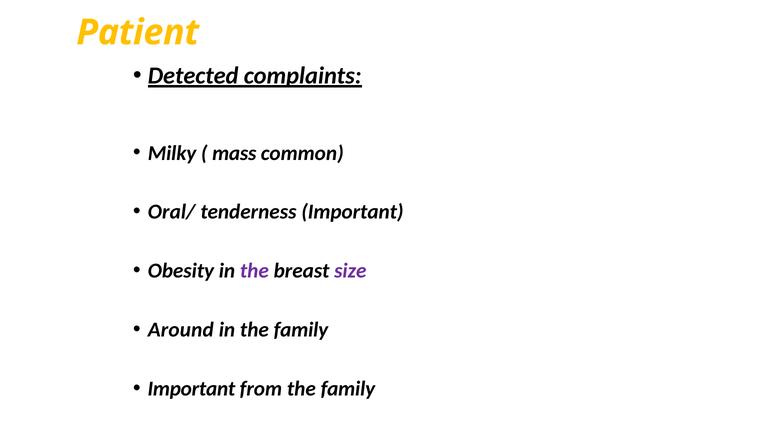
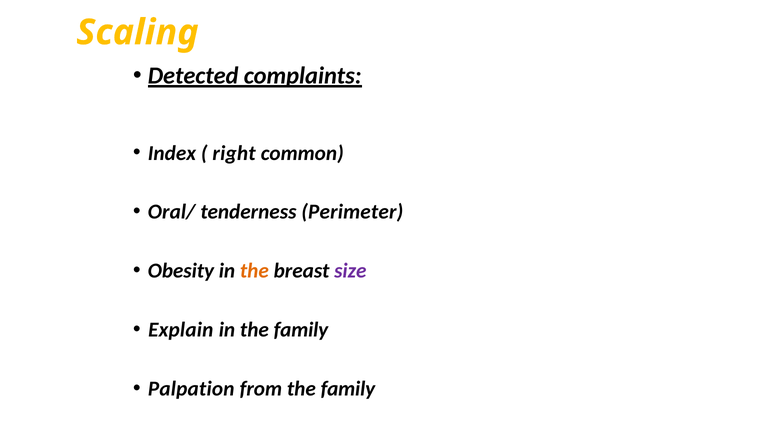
Patient: Patient -> Scaling
Milky: Milky -> Index
mass: mass -> right
tenderness Important: Important -> Perimeter
the at (254, 271) colour: purple -> orange
Around: Around -> Explain
Important at (191, 389): Important -> Palpation
